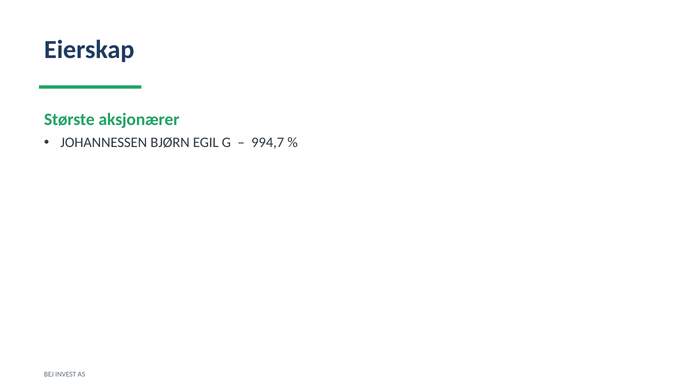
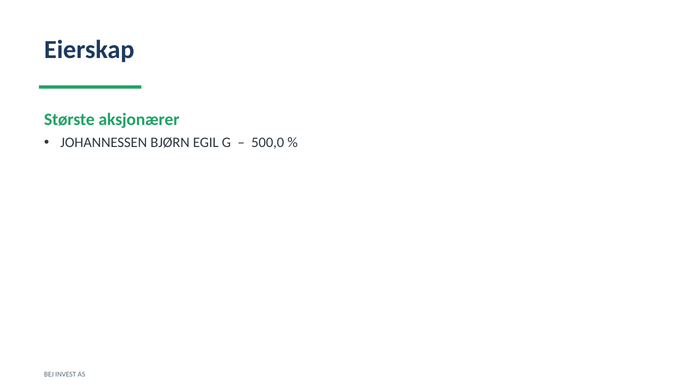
994,7: 994,7 -> 500,0
